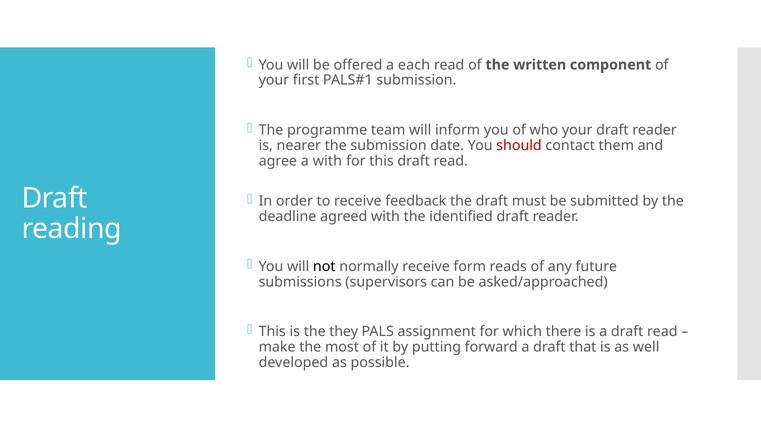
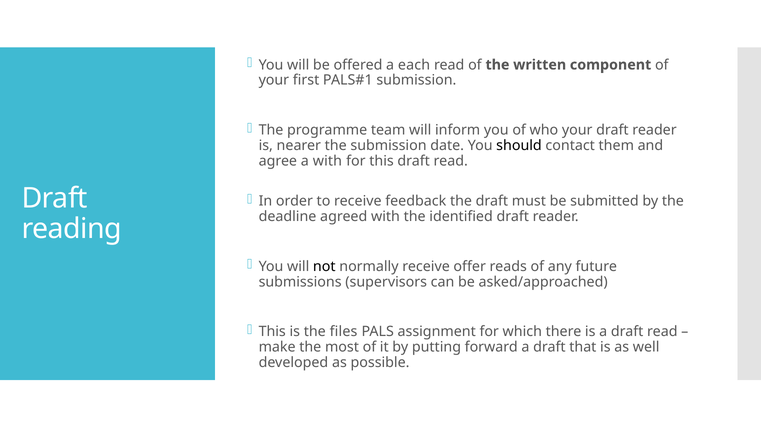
should colour: red -> black
form: form -> offer
they: they -> files
